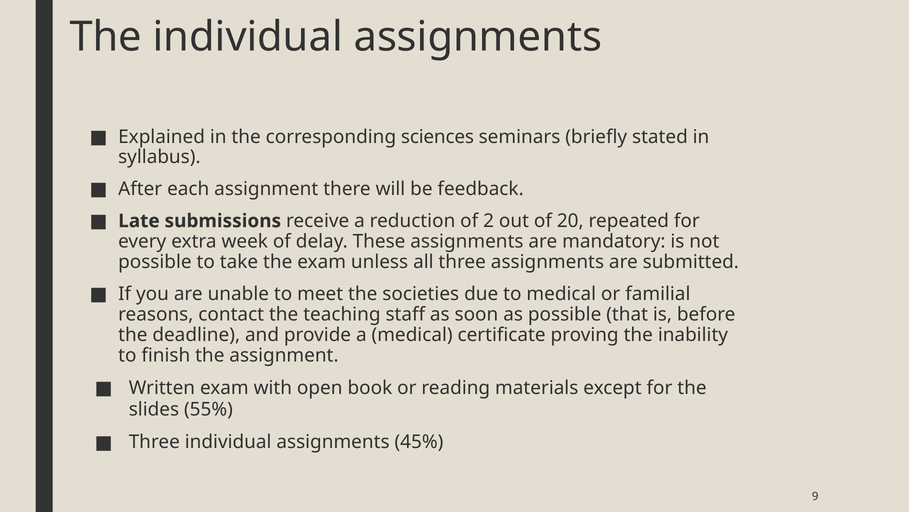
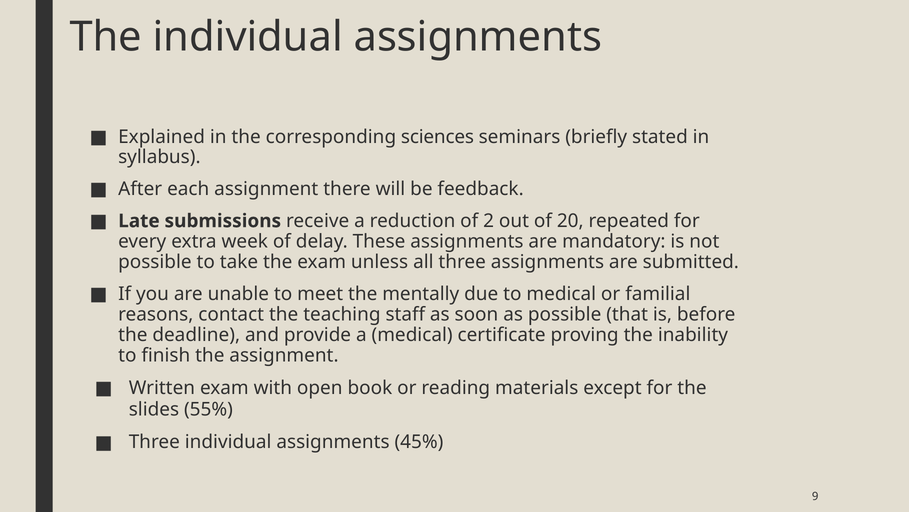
societies: societies -> mentally
